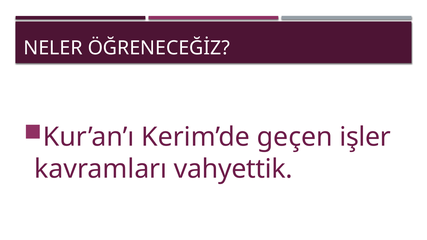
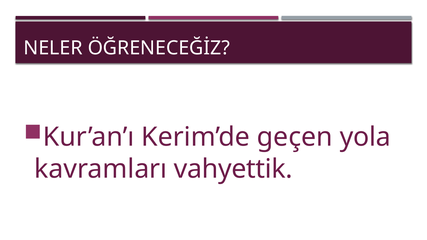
işler: işler -> yola
